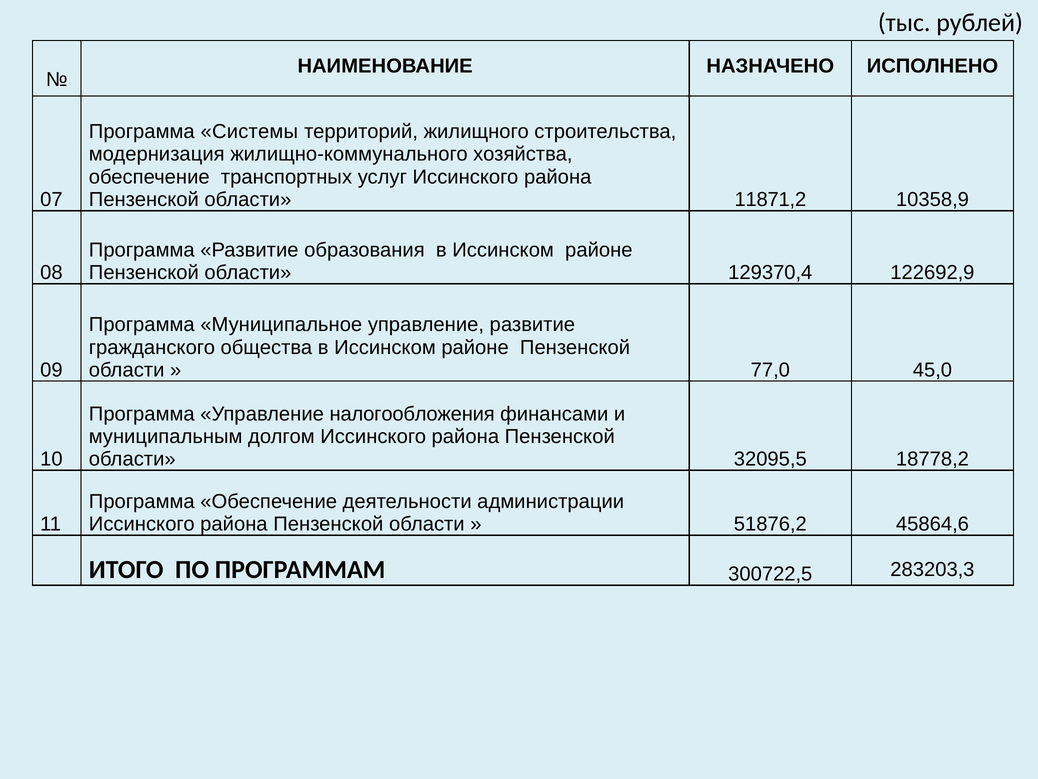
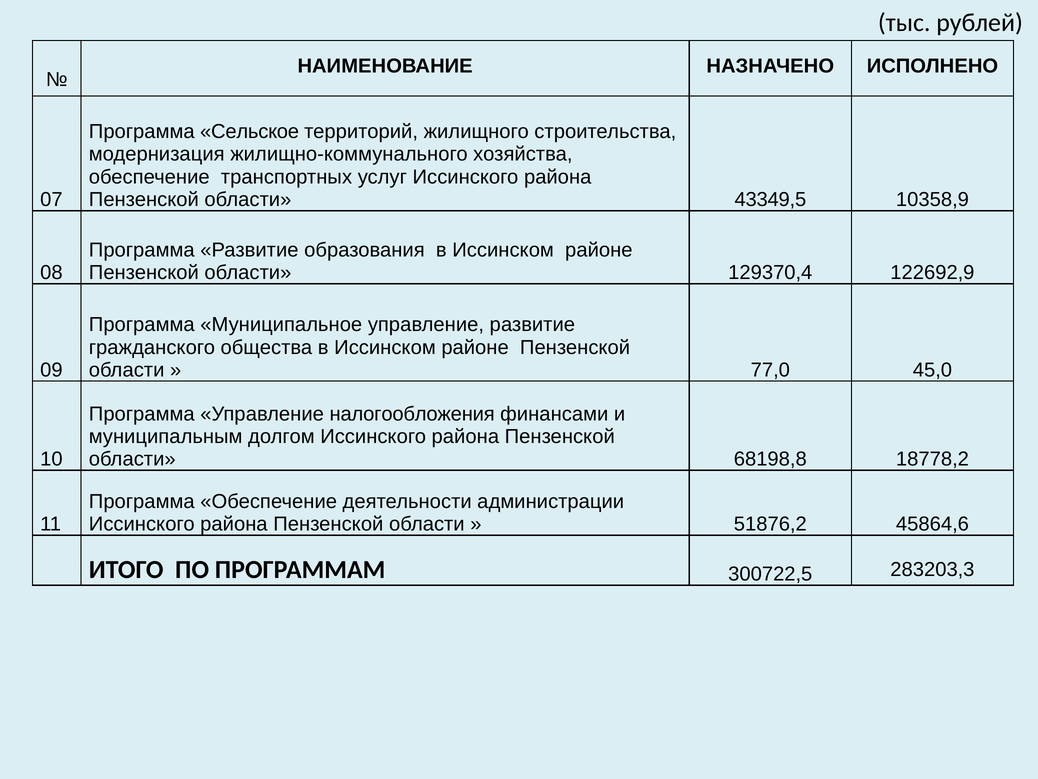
Системы: Системы -> Сельское
11871,2: 11871,2 -> 43349,5
32095,5: 32095,5 -> 68198,8
